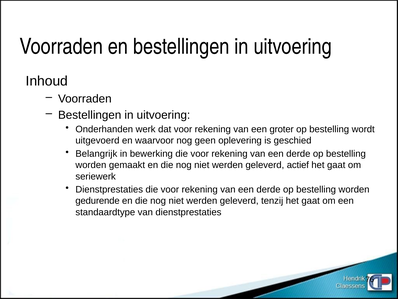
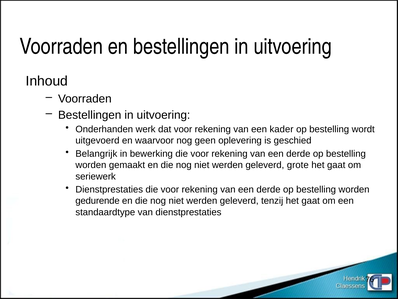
groter: groter -> kader
actief: actief -> grote
